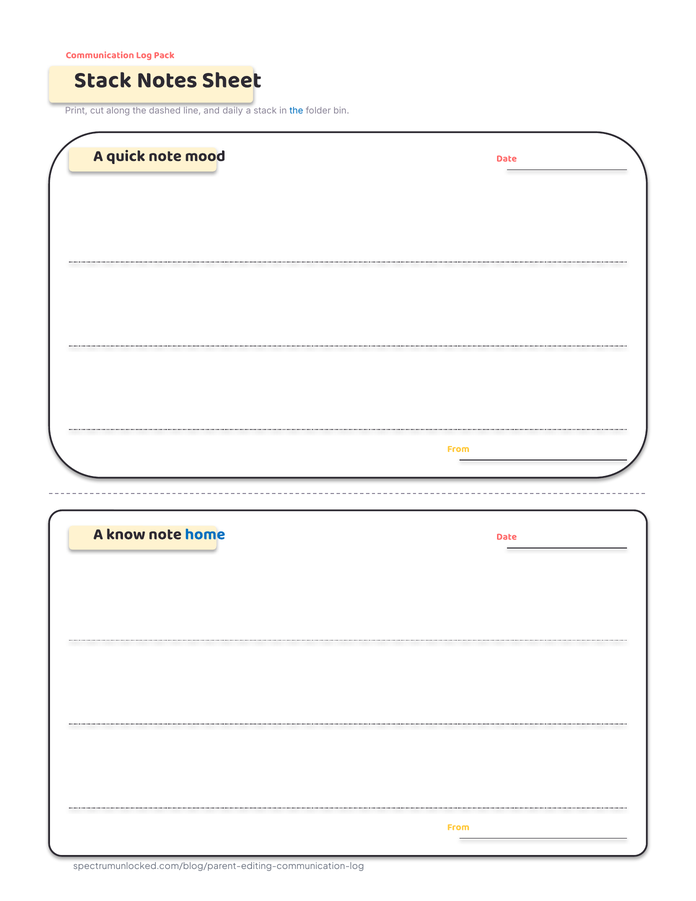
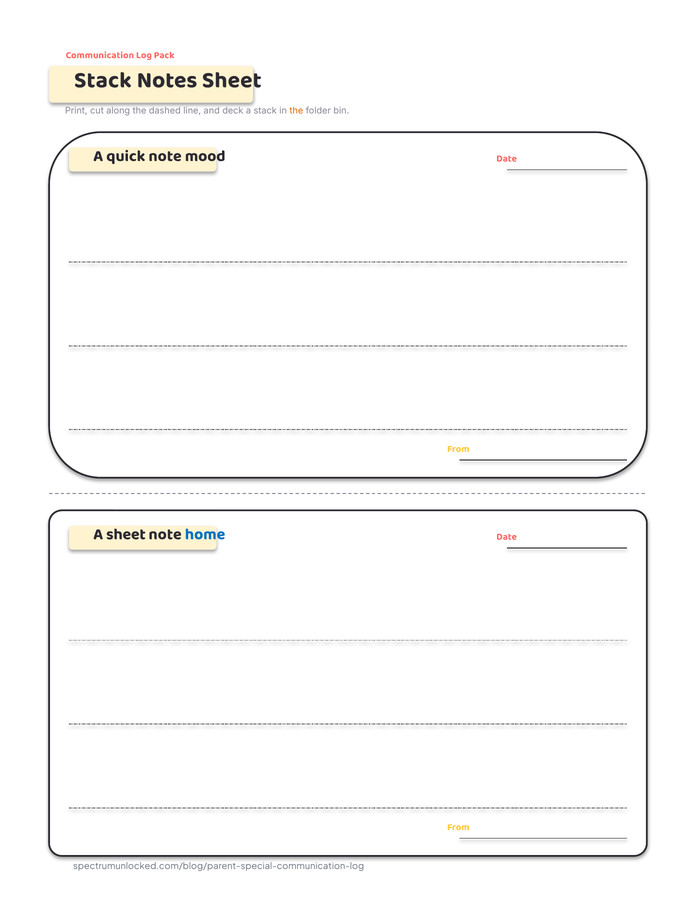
daily: daily -> deck
the at (296, 111) colour: blue -> orange
A know: know -> sheet
spectrumunlocked.com/blog/parent-editing-communication-log: spectrumunlocked.com/blog/parent-editing-communication-log -> spectrumunlocked.com/blog/parent-special-communication-log
